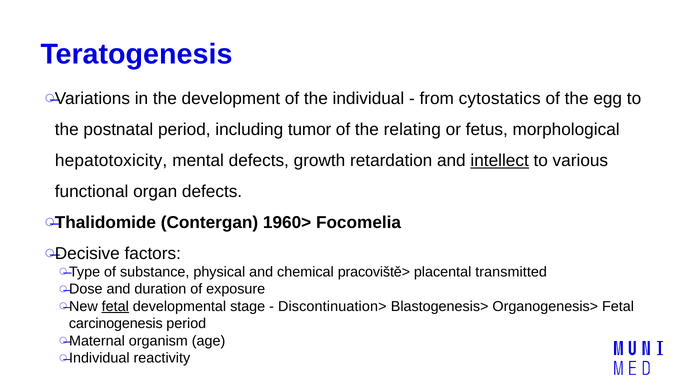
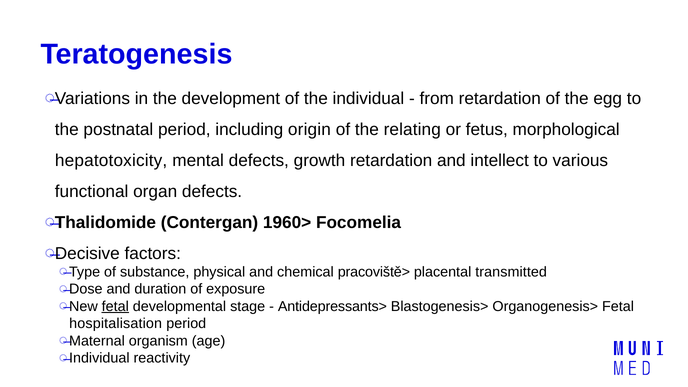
from cytostatics: cytostatics -> retardation
tumor: tumor -> origin
intellect underline: present -> none
Discontinuation>: Discontinuation> -> Antidepressants>
carcinogenesis: carcinogenesis -> hospitalisation
